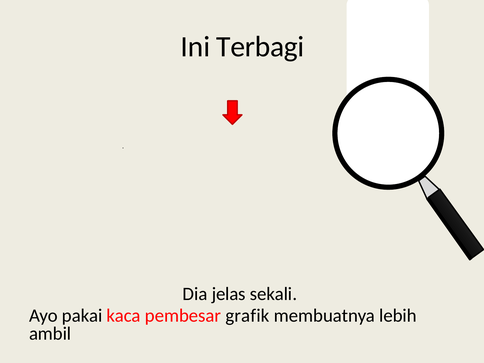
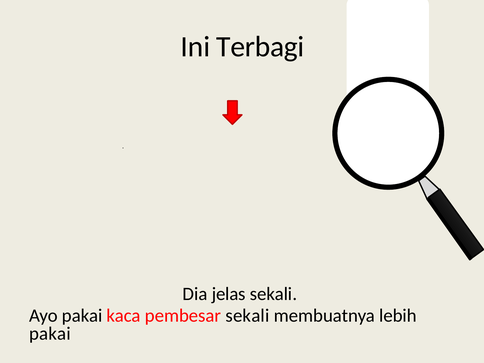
pembesar grafik: grafik -> sekali
ambil at (50, 334): ambil -> pakai
